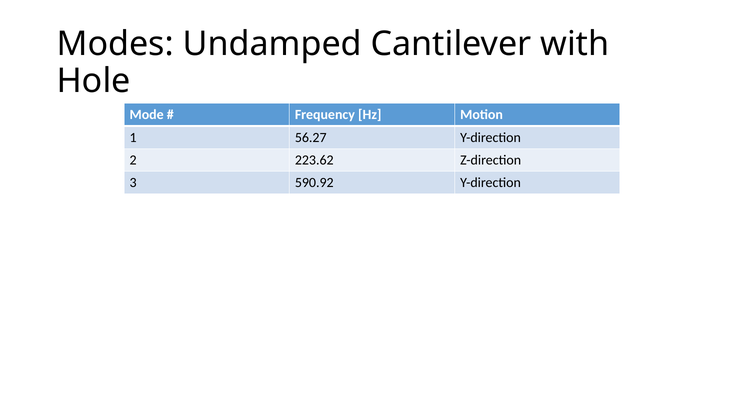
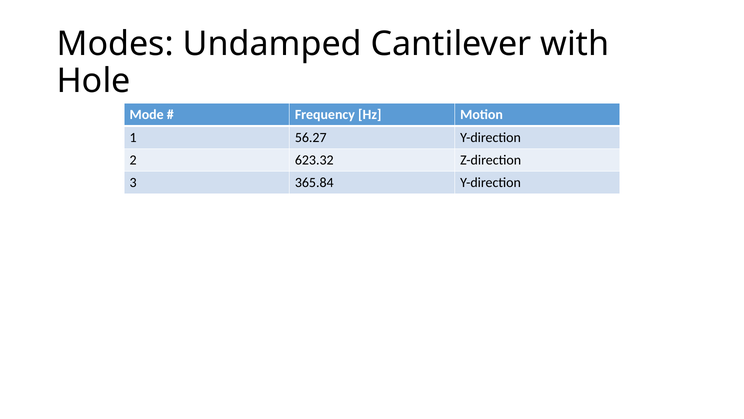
223.62: 223.62 -> 623.32
590.92: 590.92 -> 365.84
